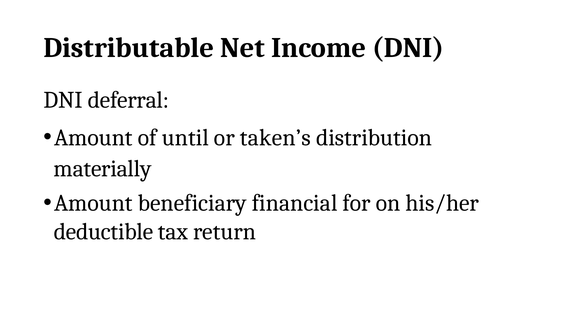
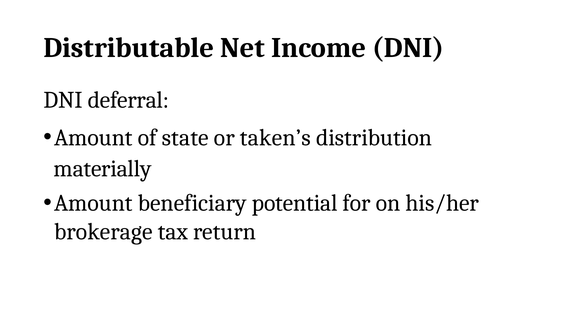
until: until -> state
financial: financial -> potential
deductible: deductible -> brokerage
